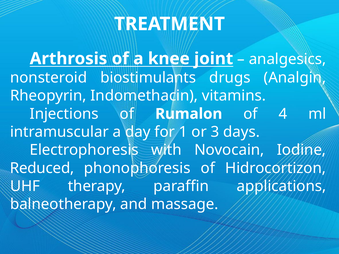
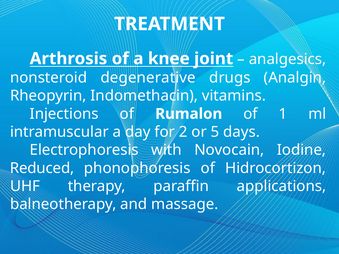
biostimulants: biostimulants -> degenerative
4: 4 -> 1
1: 1 -> 2
3: 3 -> 5
